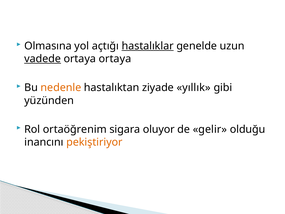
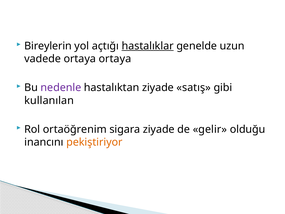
Olmasına: Olmasına -> Bireylerin
vadede underline: present -> none
nedenle colour: orange -> purple
yıllık: yıllık -> satış
yüzünden: yüzünden -> kullanılan
sigara oluyor: oluyor -> ziyade
